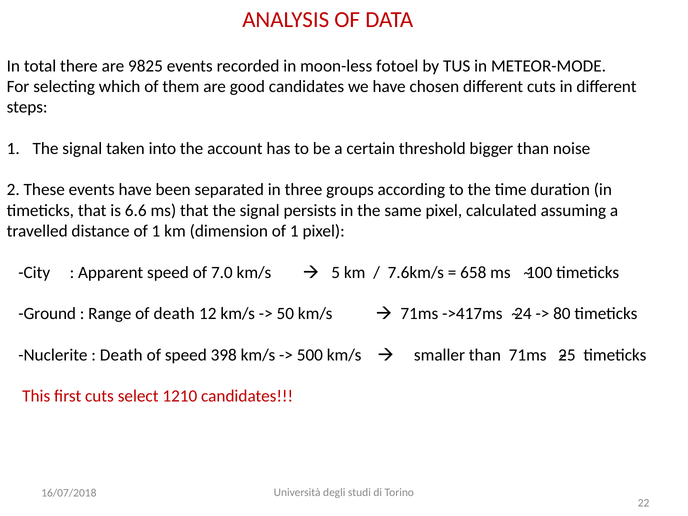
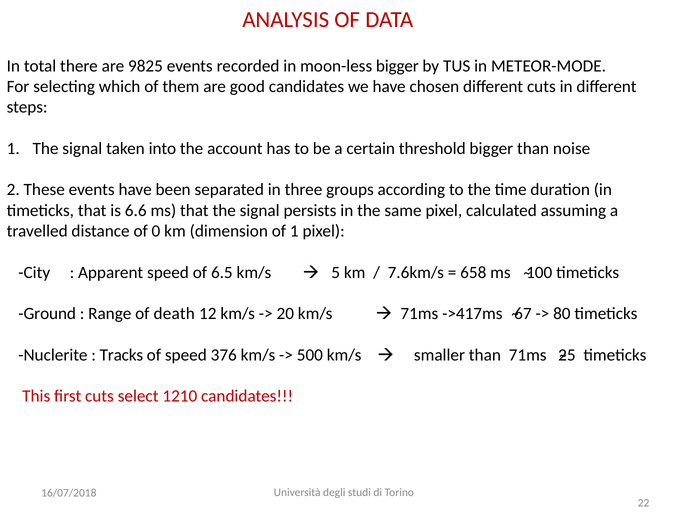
moon-less fotoel: fotoel -> bigger
distance of 1: 1 -> 0
7.0: 7.0 -> 6.5
50: 50 -> 20
24: 24 -> 67
Death at (121, 355): Death -> Tracks
398: 398 -> 376
